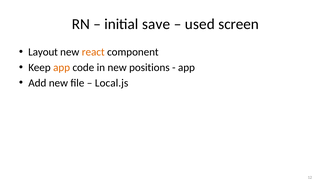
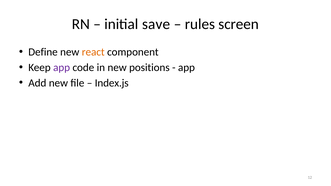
used: used -> rules
Layout: Layout -> Define
app at (62, 68) colour: orange -> purple
Local.js: Local.js -> Index.js
